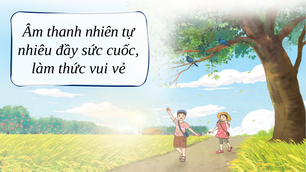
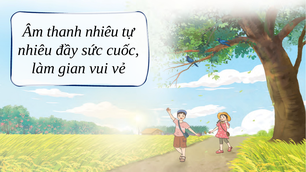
thanh nhiên: nhiên -> nhiêu
thức: thức -> gian
